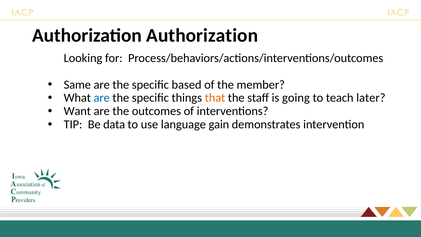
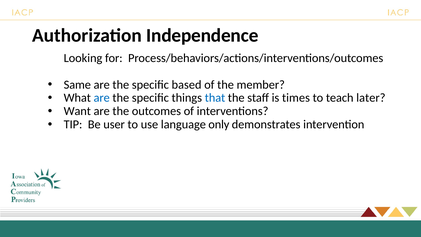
Authorization Authorization: Authorization -> Independence
that colour: orange -> blue
going: going -> times
data: data -> user
gain: gain -> only
